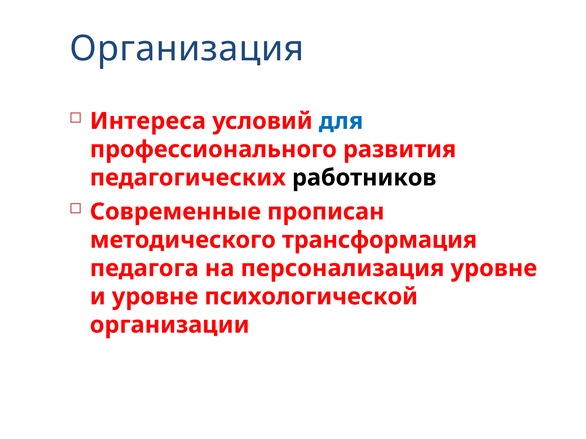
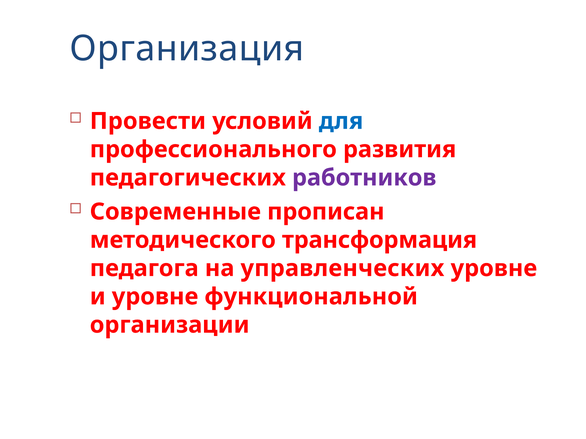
Интереса: Интереса -> Провести
работников colour: black -> purple
персонализация: персонализация -> управленческих
психологической: психологической -> функциональной
